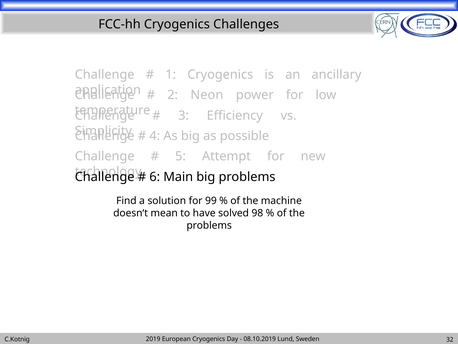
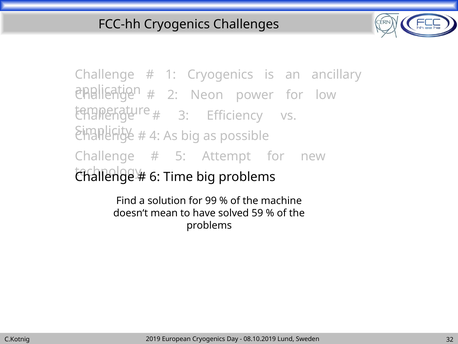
Main: Main -> Time
98: 98 -> 59
